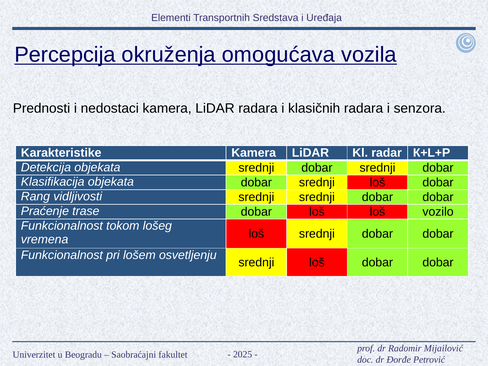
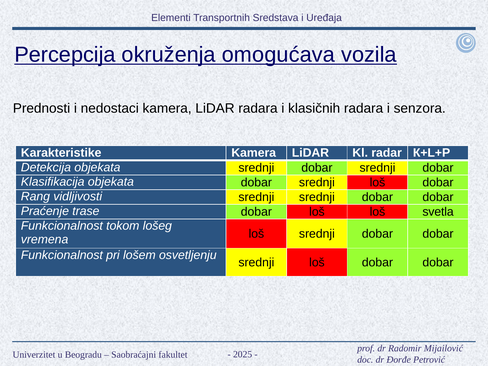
vozilo: vozilo -> svetla
